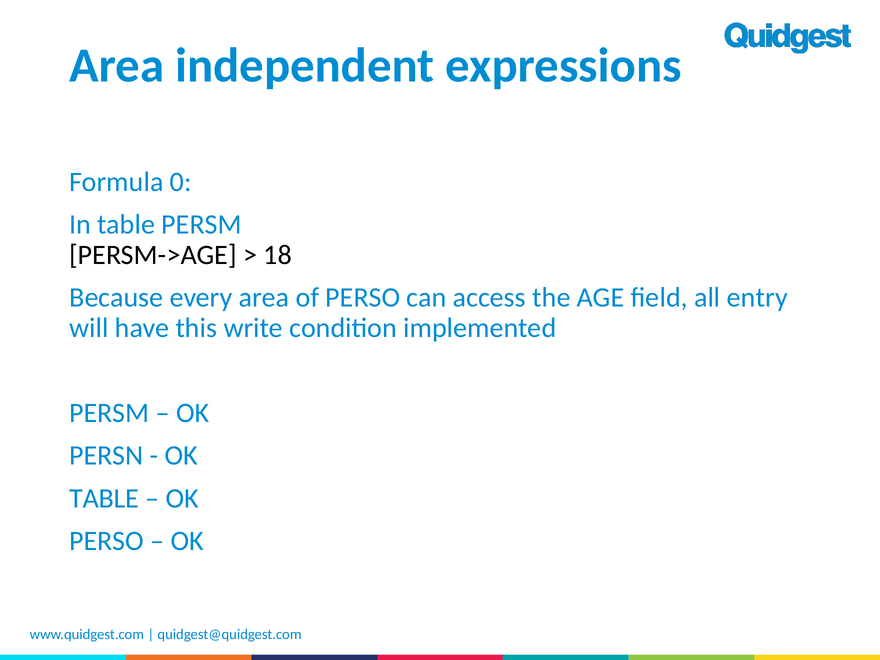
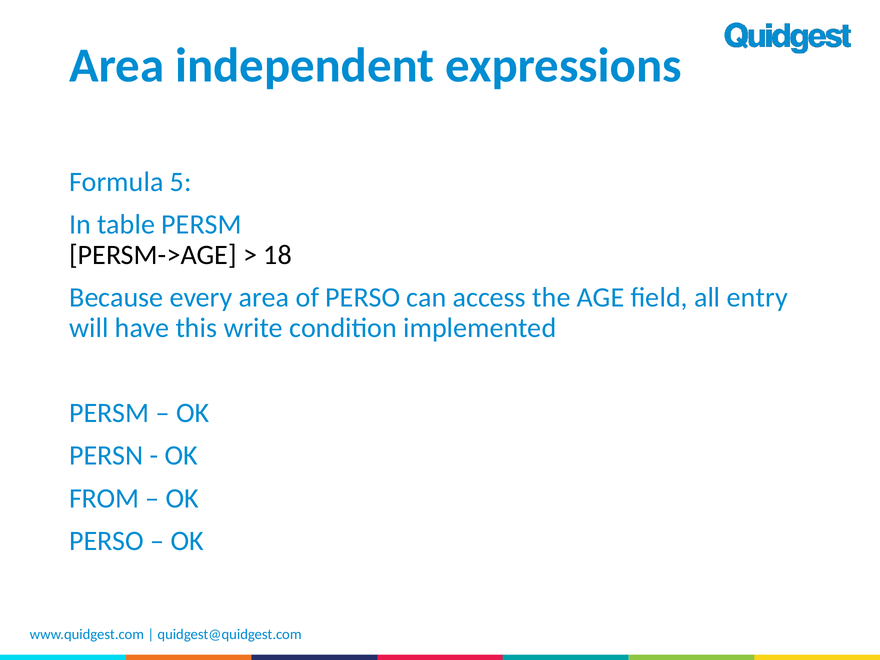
0: 0 -> 5
TABLE at (104, 498): TABLE -> FROM
